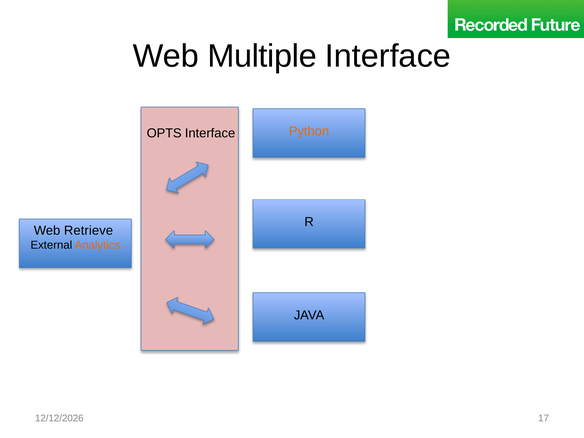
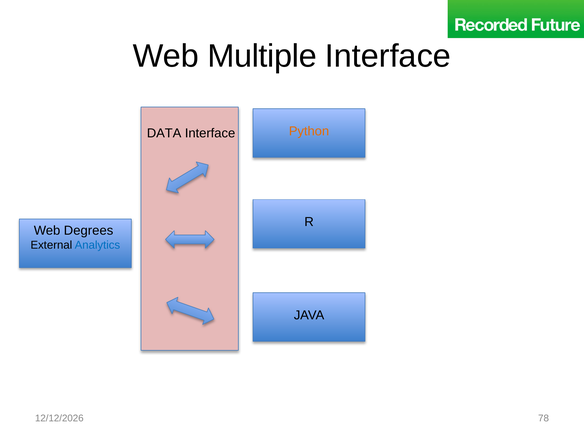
OPTS: OPTS -> DATA
Retrieve: Retrieve -> Degrees
Analytics colour: orange -> blue
17: 17 -> 78
